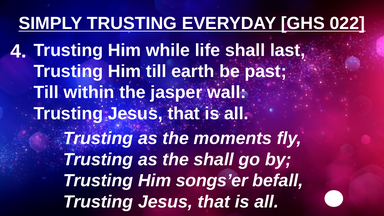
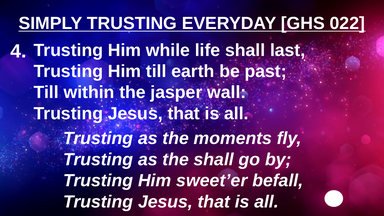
songs’er: songs’er -> sweet’er
